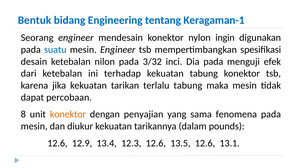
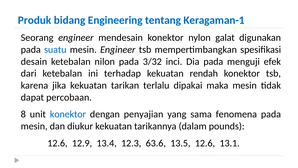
Bentuk: Bentuk -> Produk
ingin: ingin -> galat
kekuatan tabung: tabung -> rendah
terlalu tabung: tabung -> dipakai
konektor at (68, 114) colour: orange -> blue
12.3 12.6: 12.6 -> 63.6
